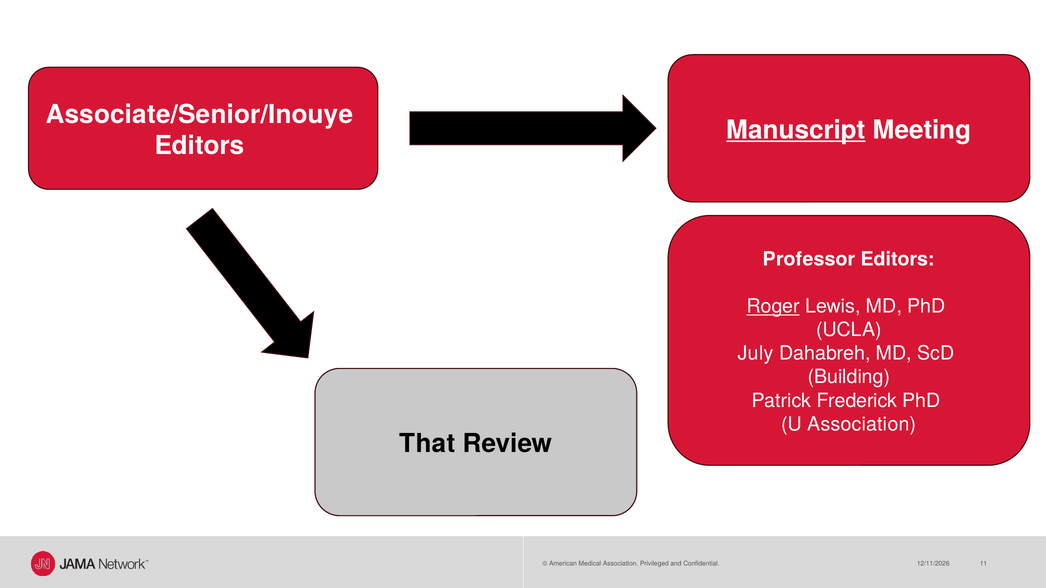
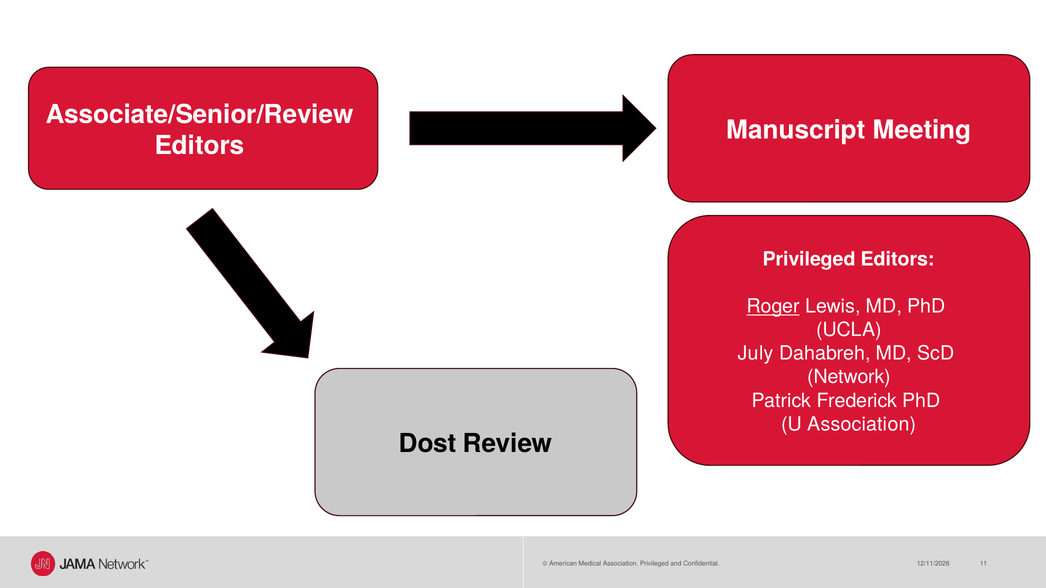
Associate/Senior/Inouye: Associate/Senior/Inouye -> Associate/Senior/Review
Manuscript underline: present -> none
Professor at (809, 260): Professor -> Privileged
Building: Building -> Network
That: That -> Dost
